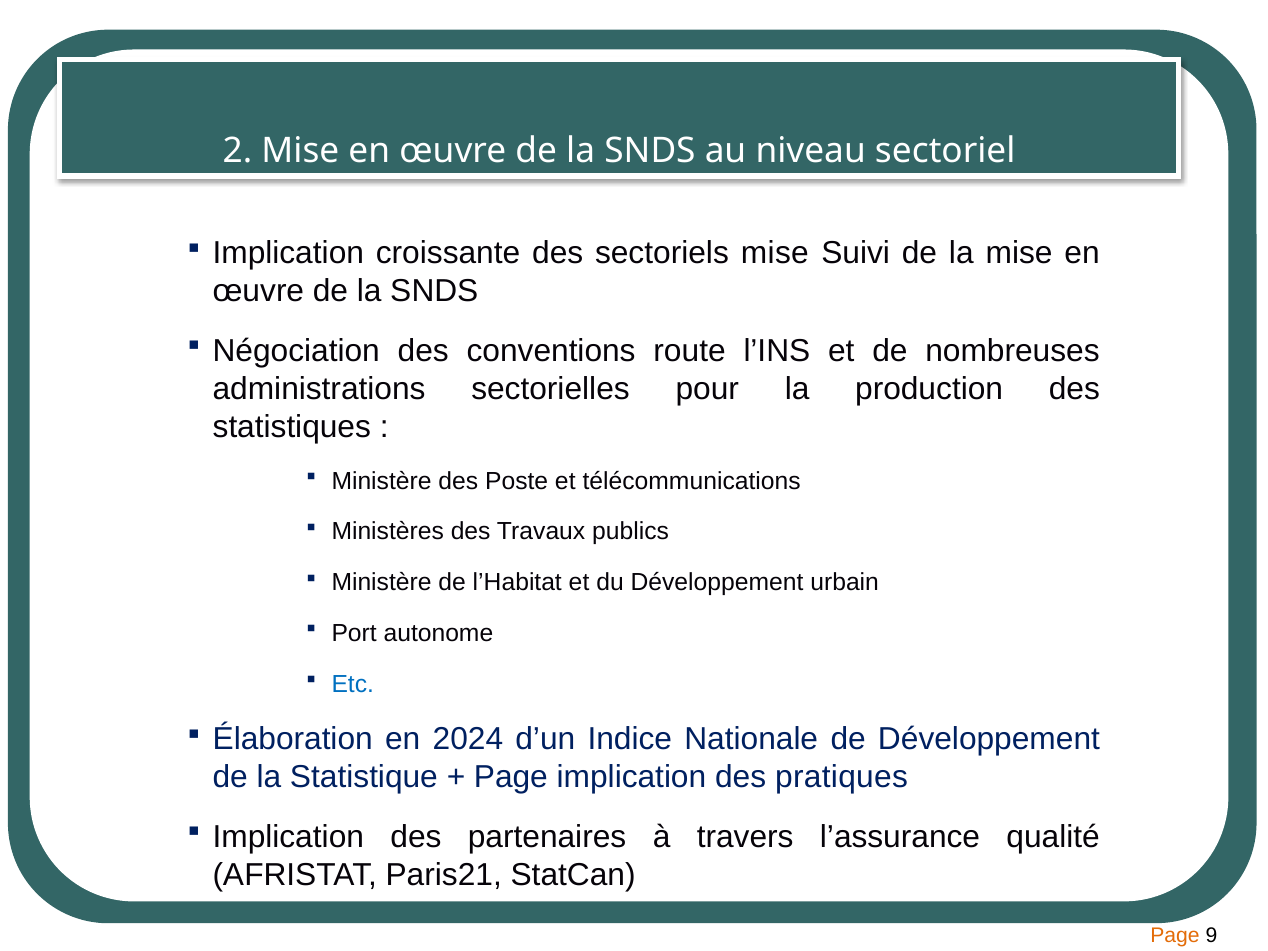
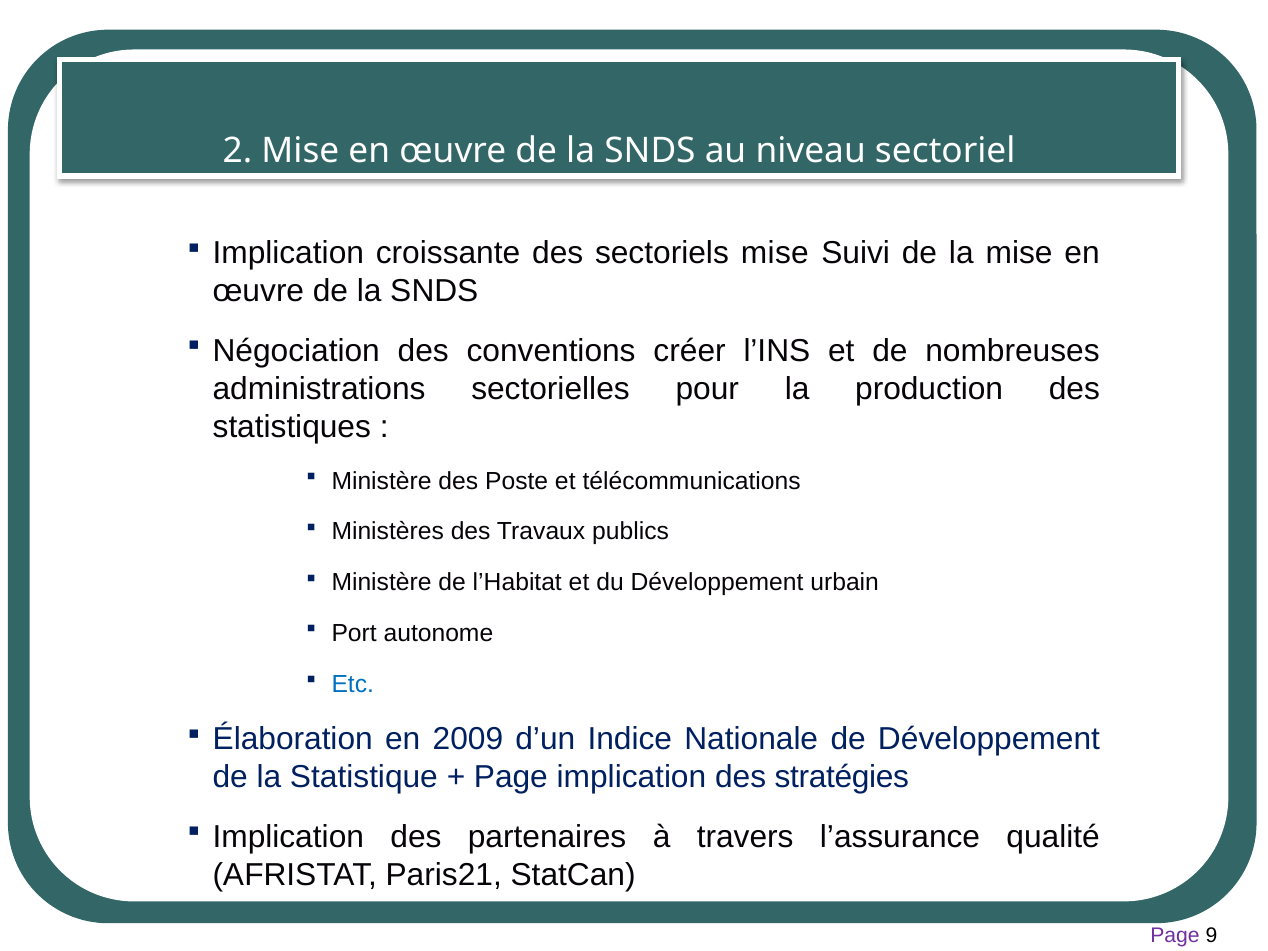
route: route -> créer
2024: 2024 -> 2009
pratiques: pratiques -> stratégies
Page at (1175, 935) colour: orange -> purple
